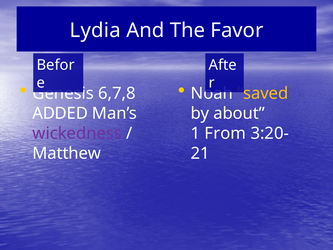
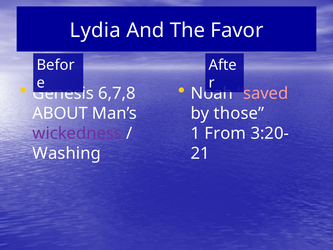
saved colour: yellow -> pink
ADDED: ADDED -> ABOUT
about: about -> those
Matthew: Matthew -> Washing
